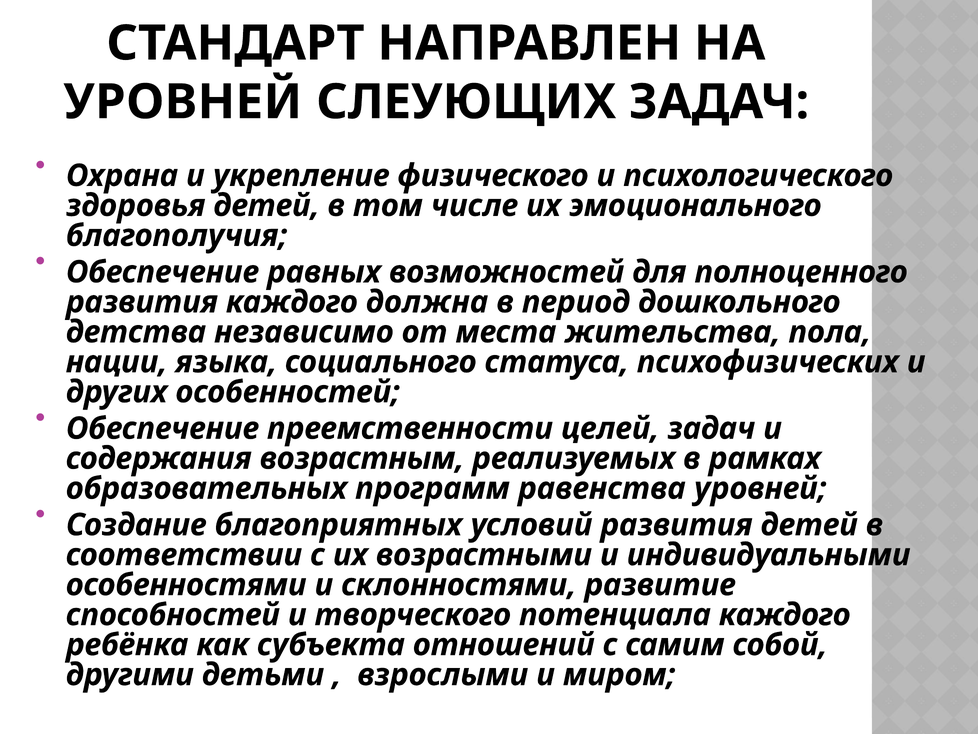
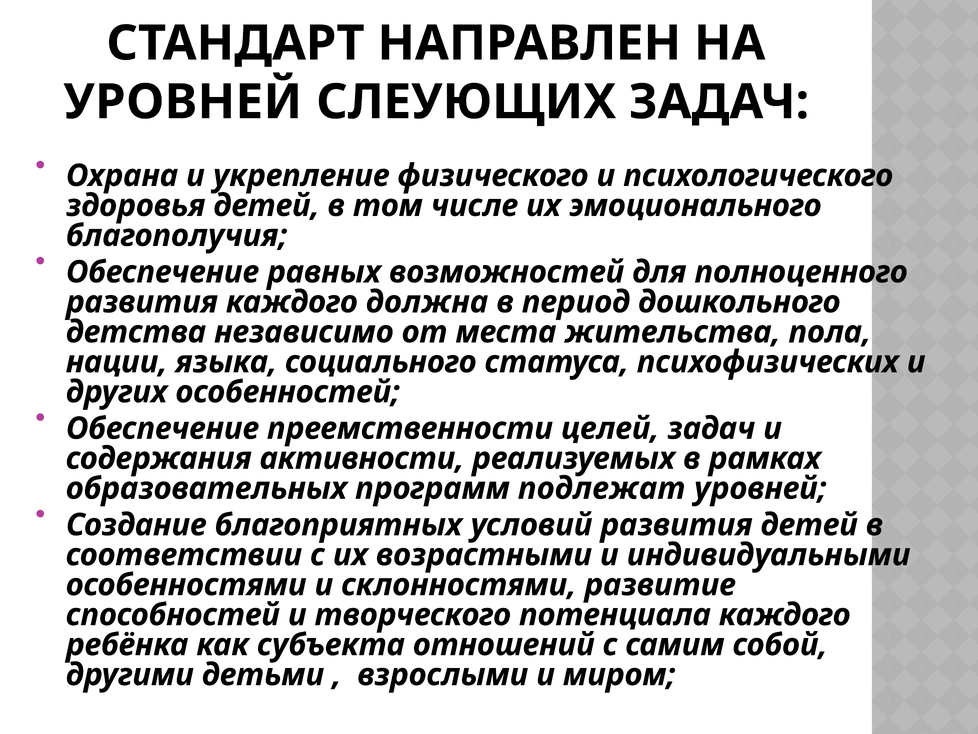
возрастным: возрастным -> активности
равенства: равенства -> подлежат
